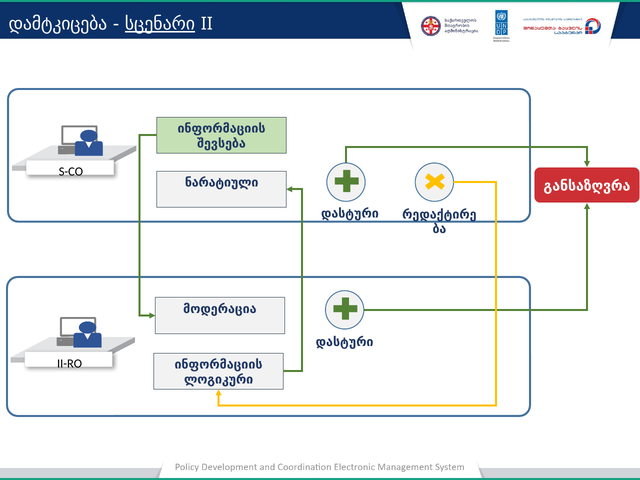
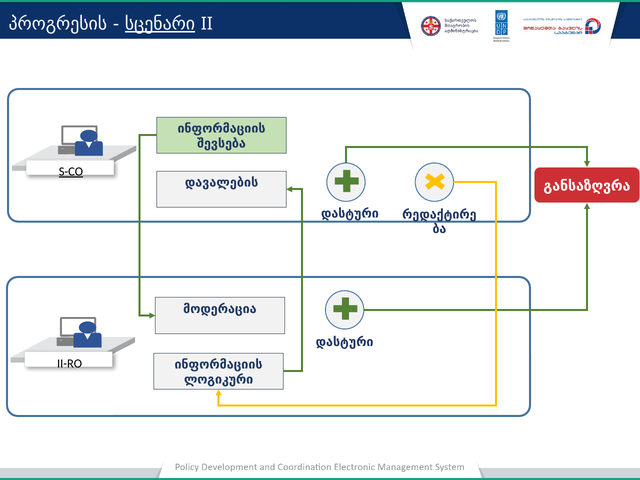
დამტკიცება: დამტკიცება -> პროგრესის
S-CO underline: none -> present
ნარატიული: ნარატიული -> დავალების
